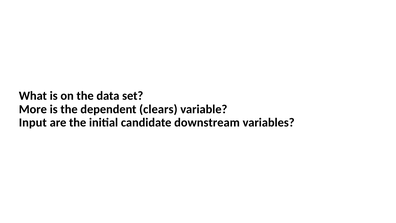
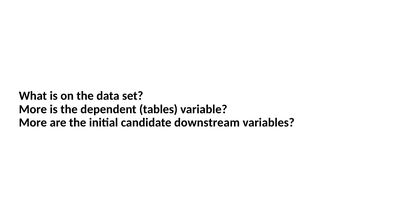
clears: clears -> tables
Input at (33, 123): Input -> More
